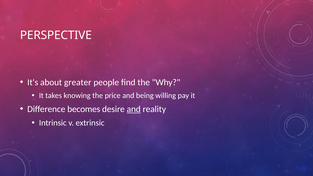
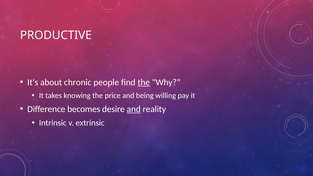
PERSPECTIVE: PERSPECTIVE -> PRODUCTIVE
greater: greater -> chronic
the at (144, 82) underline: none -> present
